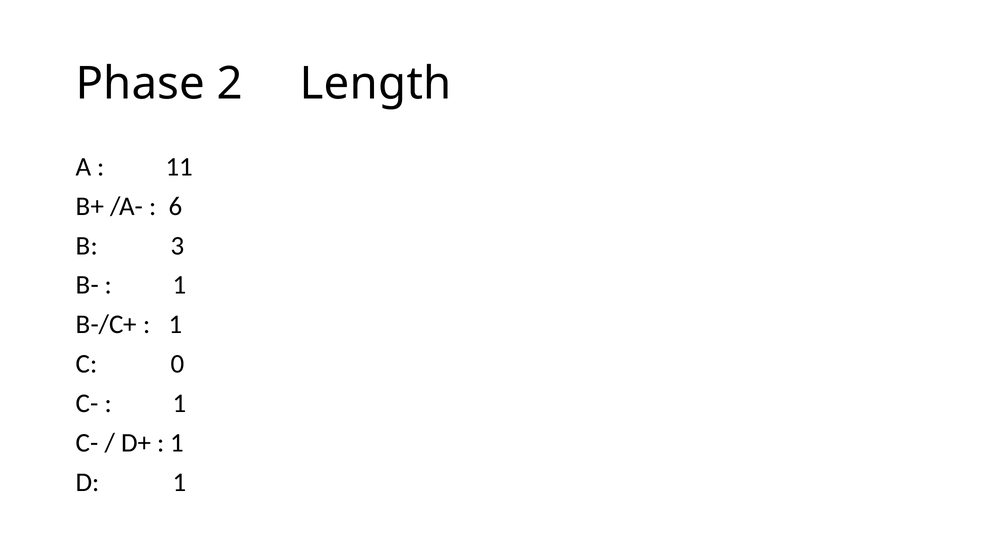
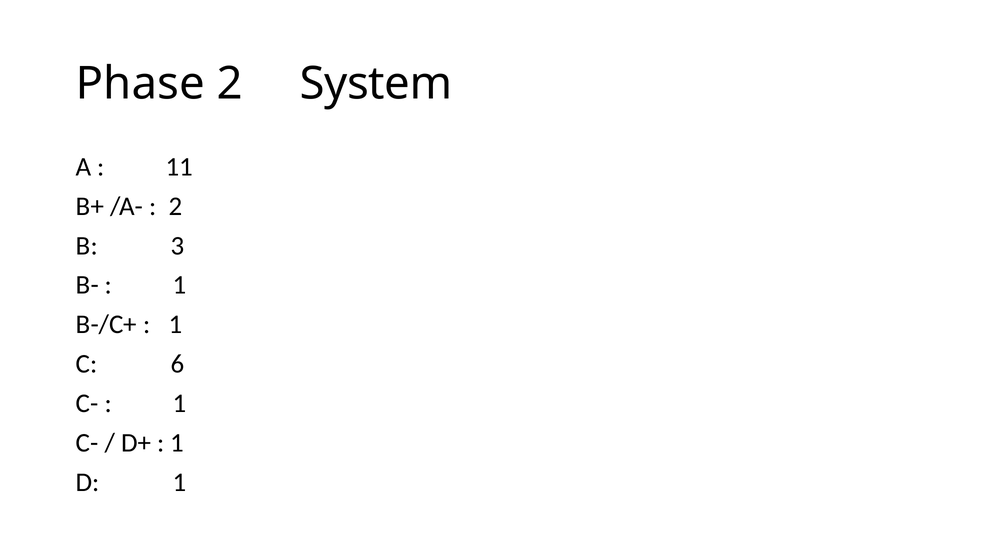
Length: Length -> System
6 at (175, 207): 6 -> 2
0: 0 -> 6
